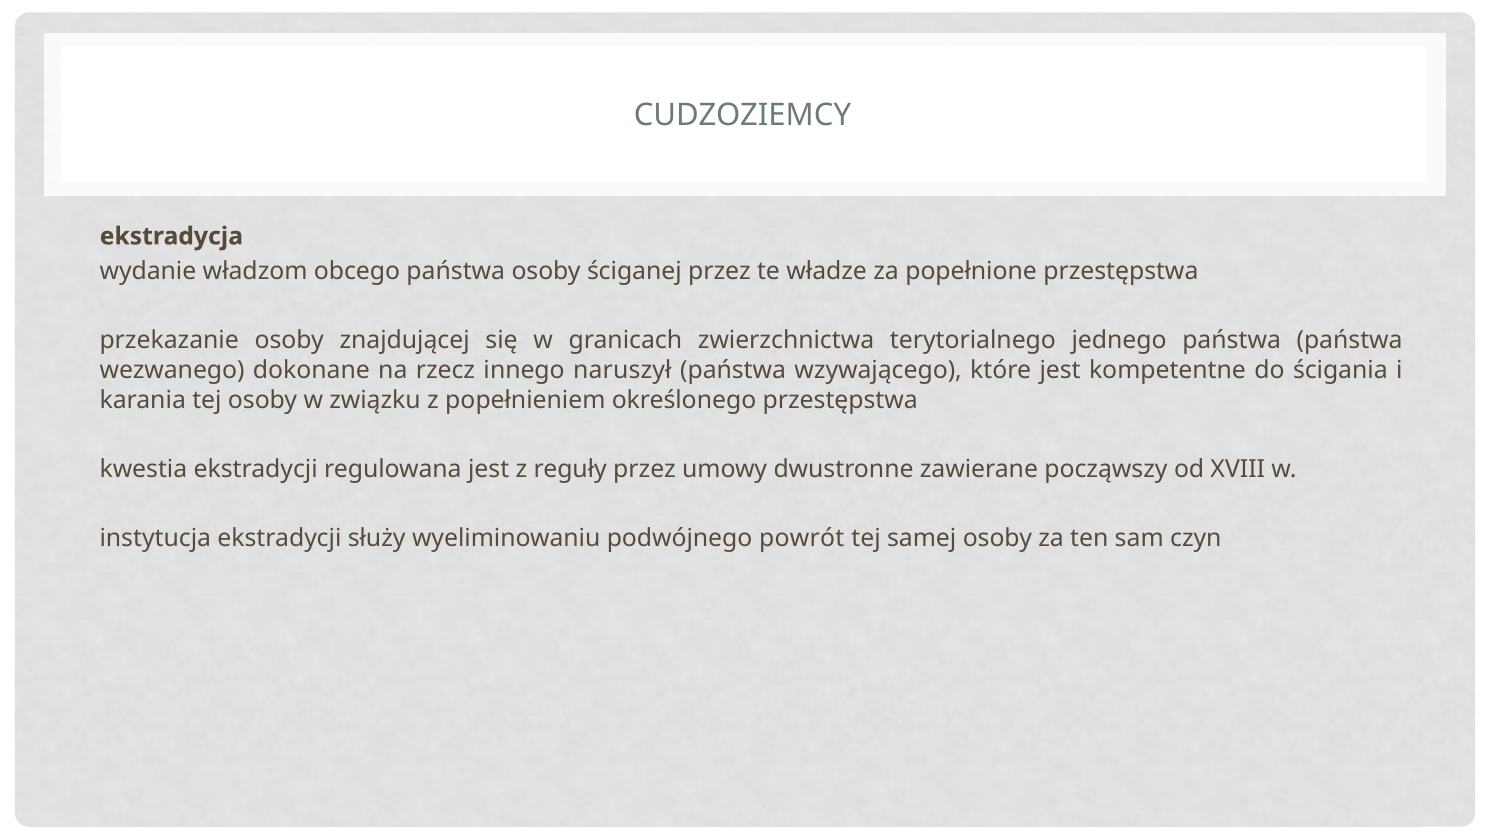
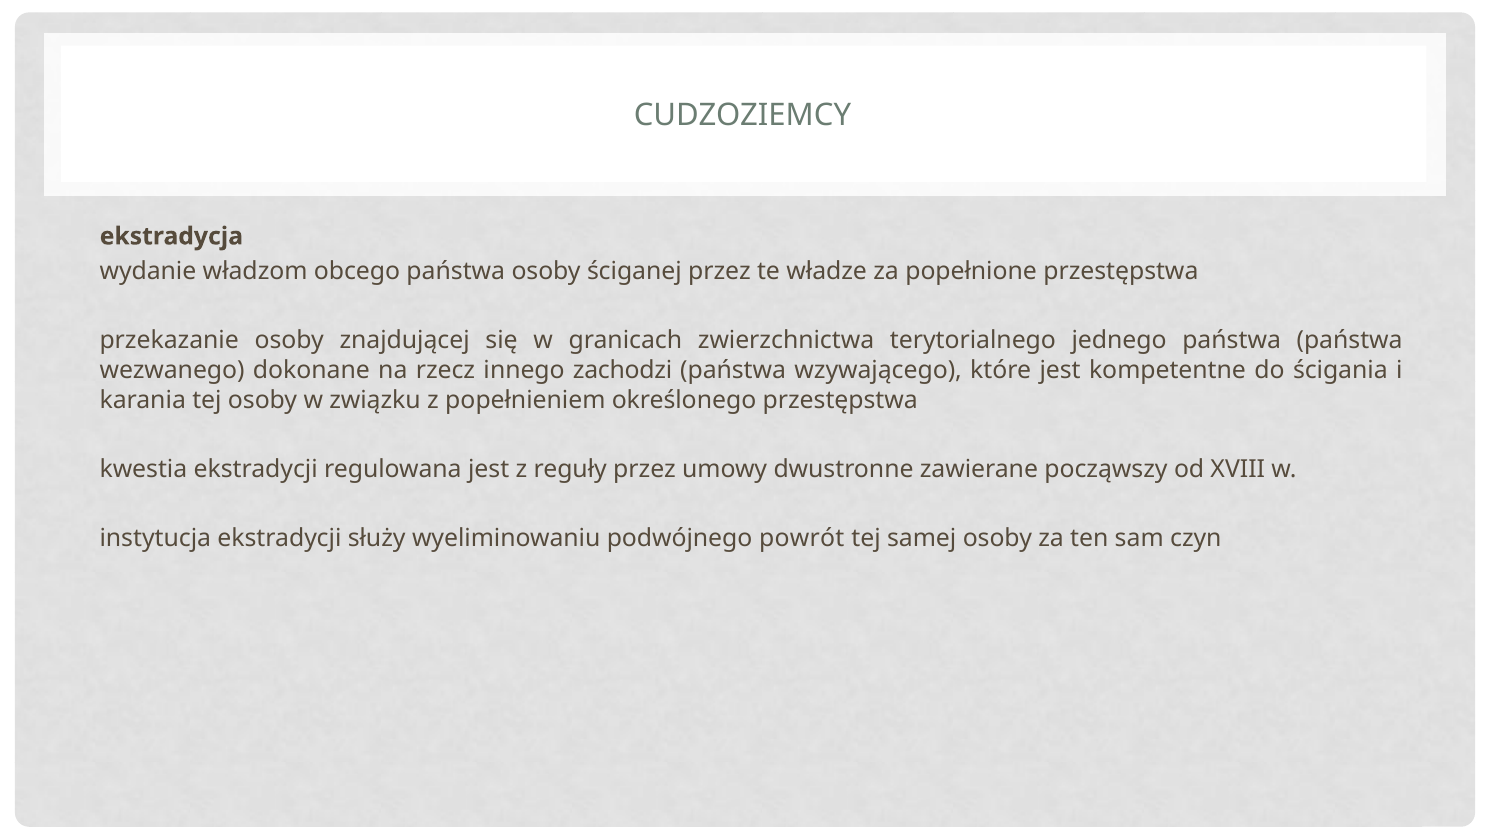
naruszył: naruszył -> zachodzi
